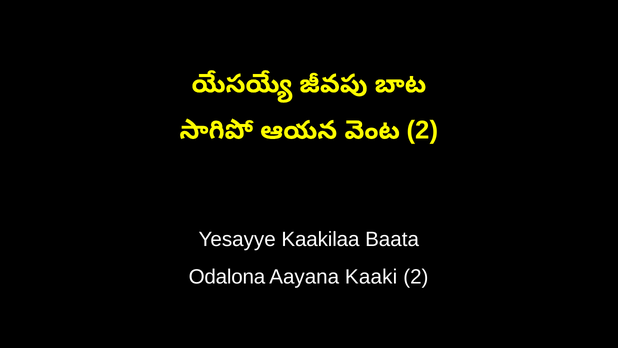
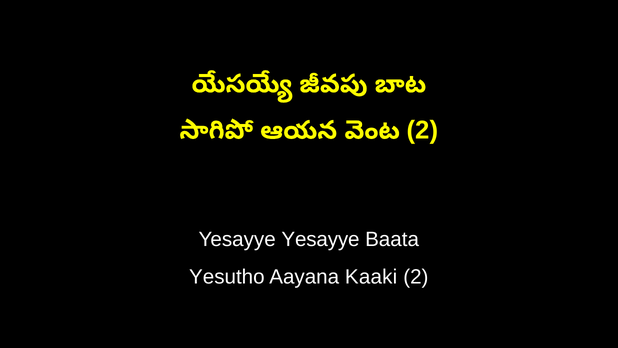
Yesayye Kaakilaa: Kaakilaa -> Yesayye
Odalona: Odalona -> Yesutho
